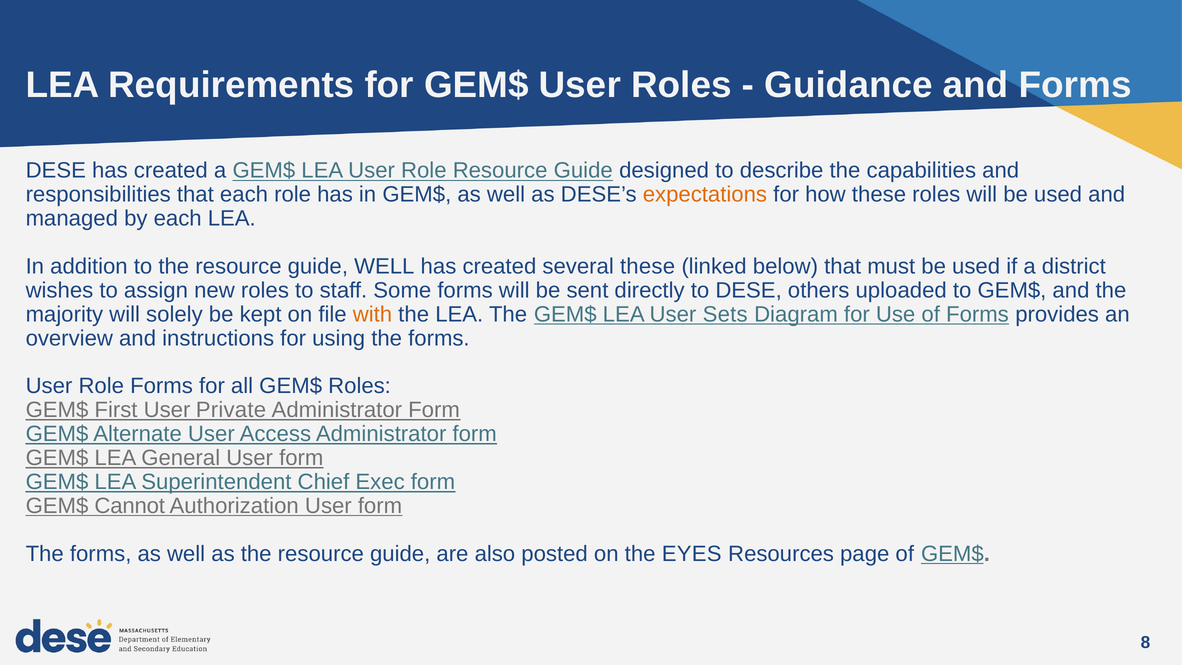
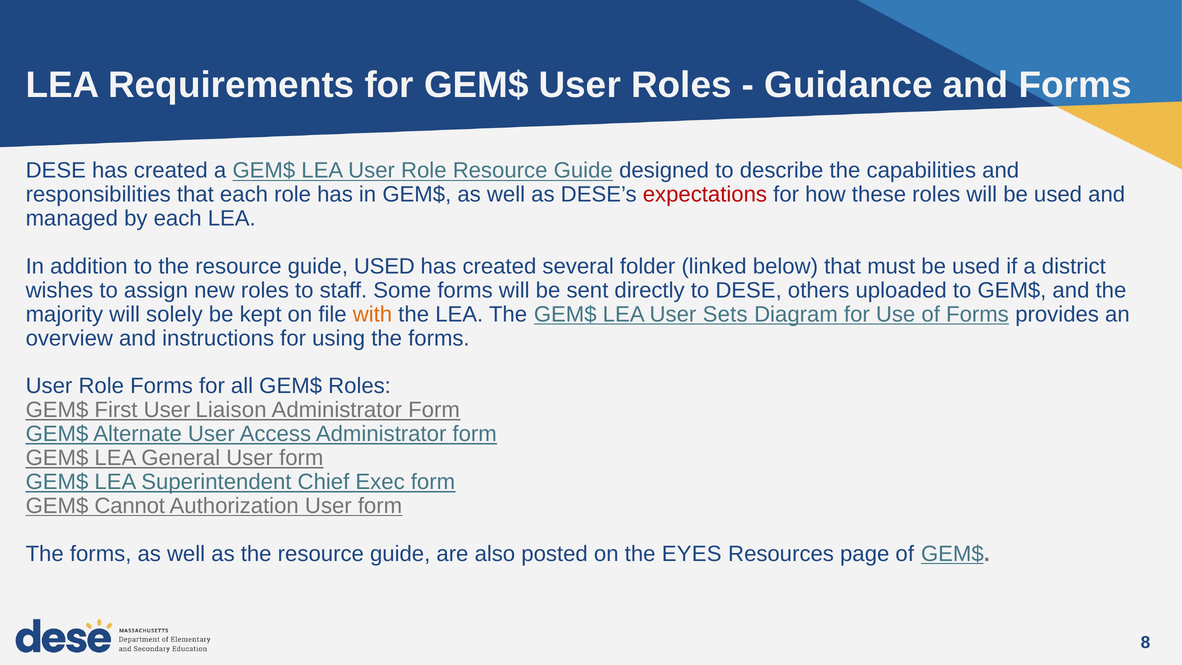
expectations colour: orange -> red
guide WELL: WELL -> USED
several these: these -> folder
Private: Private -> Liaison
